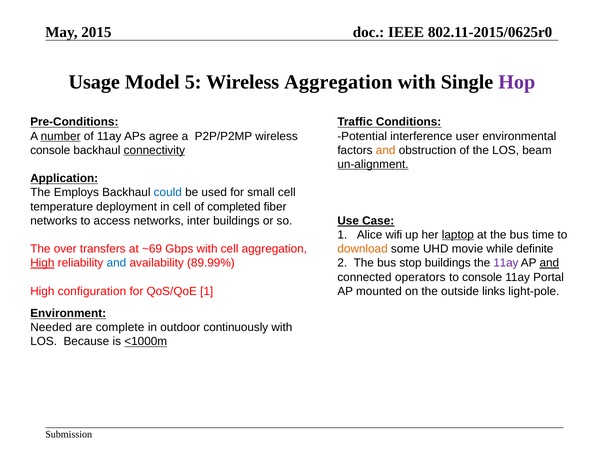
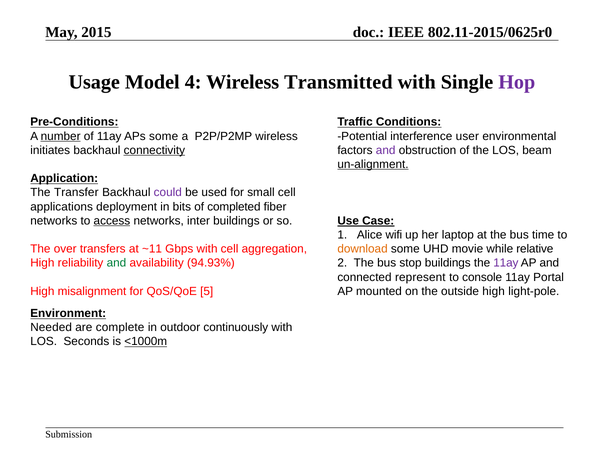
5: 5 -> 4
Wireless Aggregation: Aggregation -> Transmitted
APs agree: agree -> some
console at (50, 150): console -> initiates
and at (386, 150) colour: orange -> purple
Employs: Employs -> Transfer
could colour: blue -> purple
temperature: temperature -> applications
in cell: cell -> bits
access underline: none -> present
laptop underline: present -> none
~69: ~69 -> ~11
definite: definite -> relative
High at (42, 263) underline: present -> none
and at (116, 263) colour: blue -> green
89.99%: 89.99% -> 94.93%
and at (549, 263) underline: present -> none
operators: operators -> represent
configuration: configuration -> misalignment
QoS/QoE 1: 1 -> 5
outside links: links -> high
Because: Because -> Seconds
